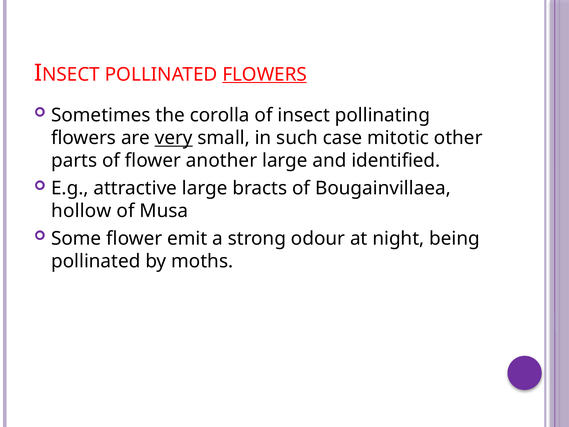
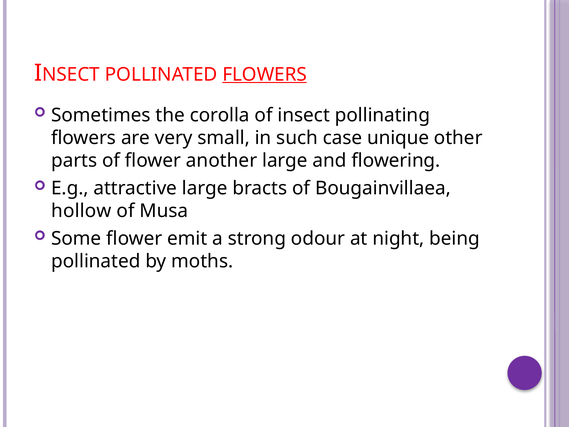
very underline: present -> none
mitotic: mitotic -> unique
identified: identified -> flowering
